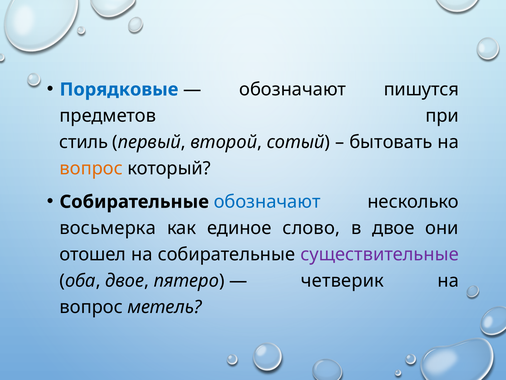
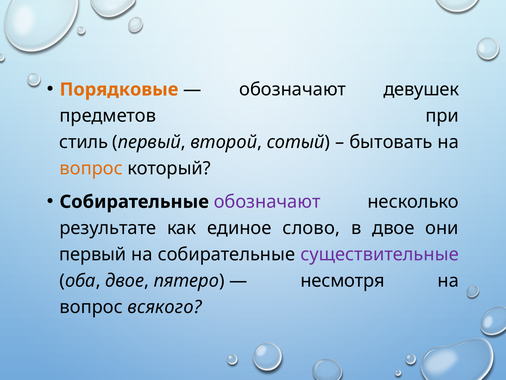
Порядковые colour: blue -> orange
пишутся: пишутся -> девушек
обозначают at (267, 202) colour: blue -> purple
восьмерка: восьмерка -> результате
отошел at (93, 254): отошел -> первый
четверик: четверик -> несмотря
метель: метель -> всякого
